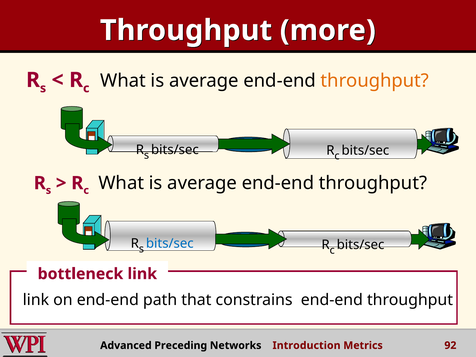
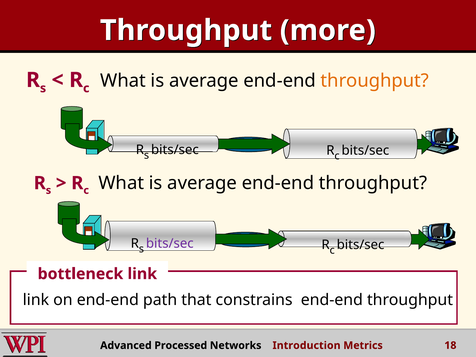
bits/sec at (170, 243) colour: blue -> purple
Preceding: Preceding -> Processed
92: 92 -> 18
